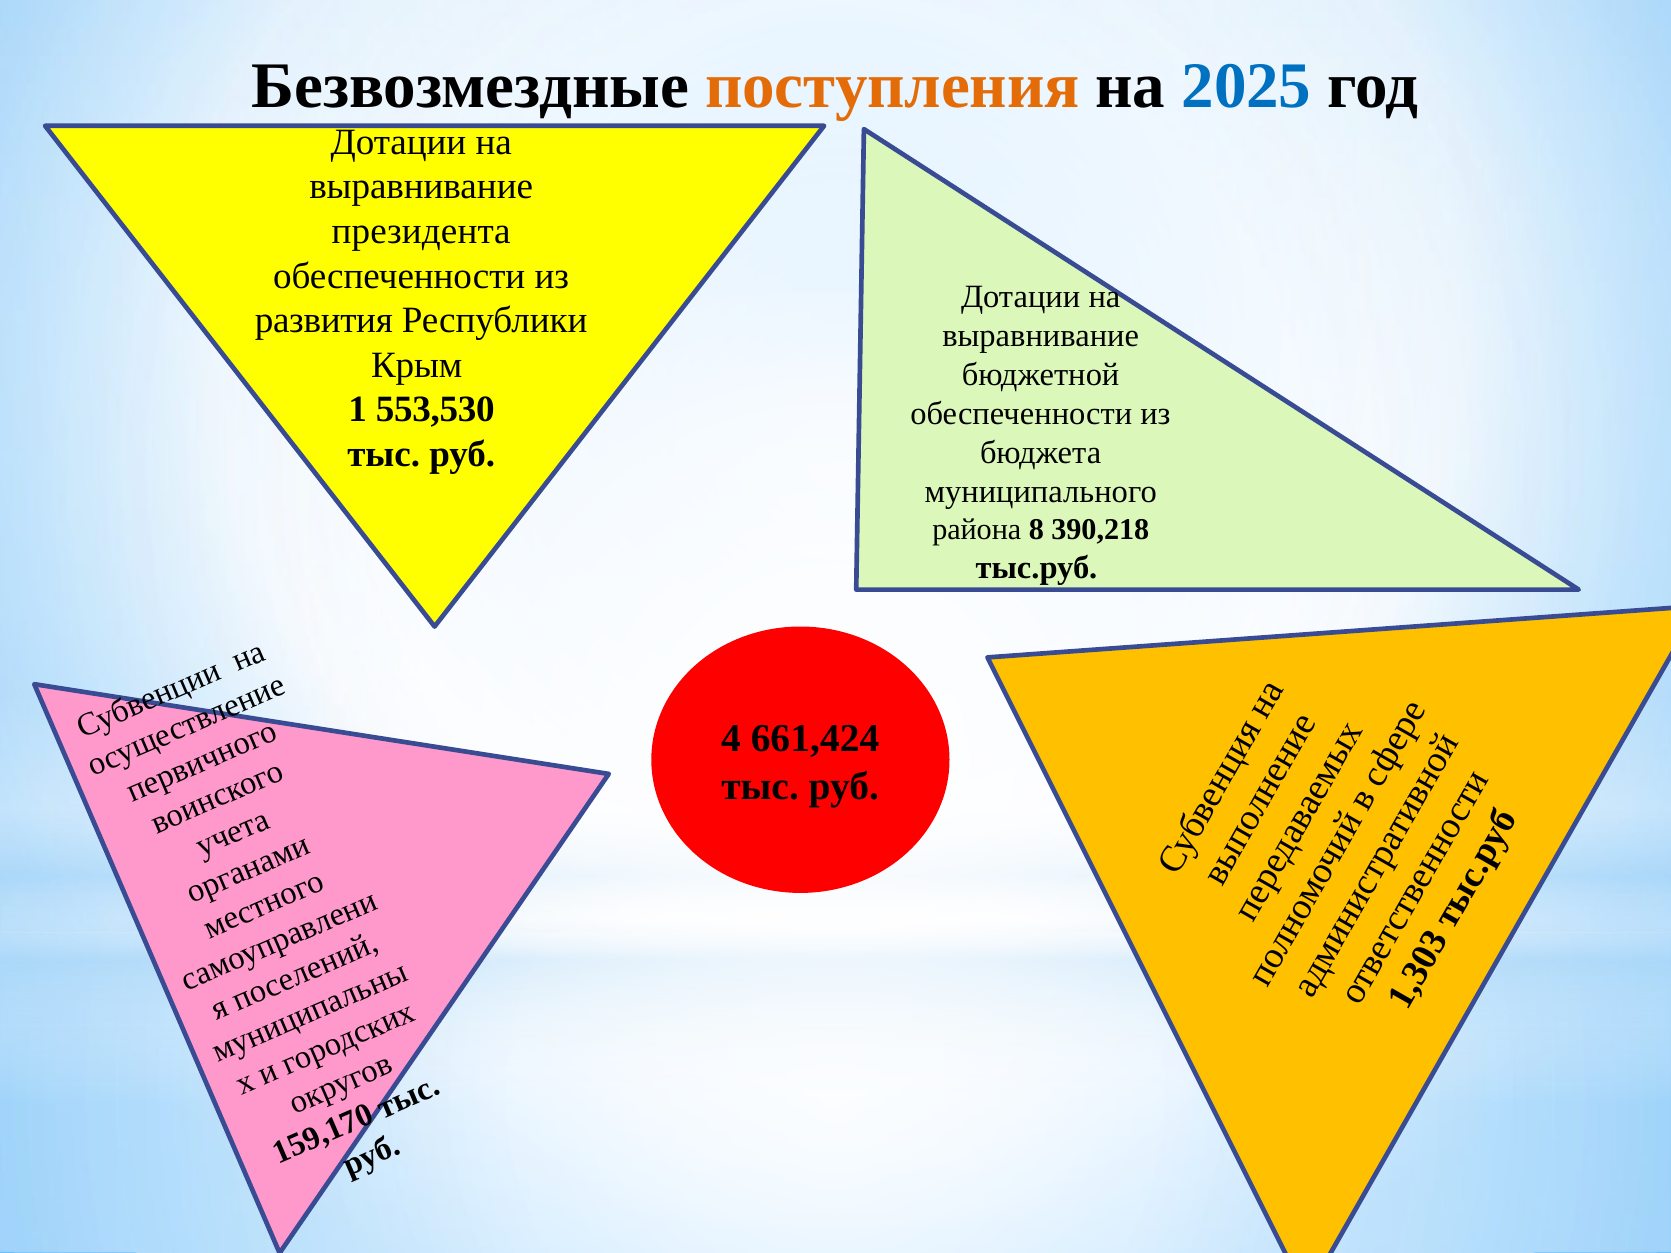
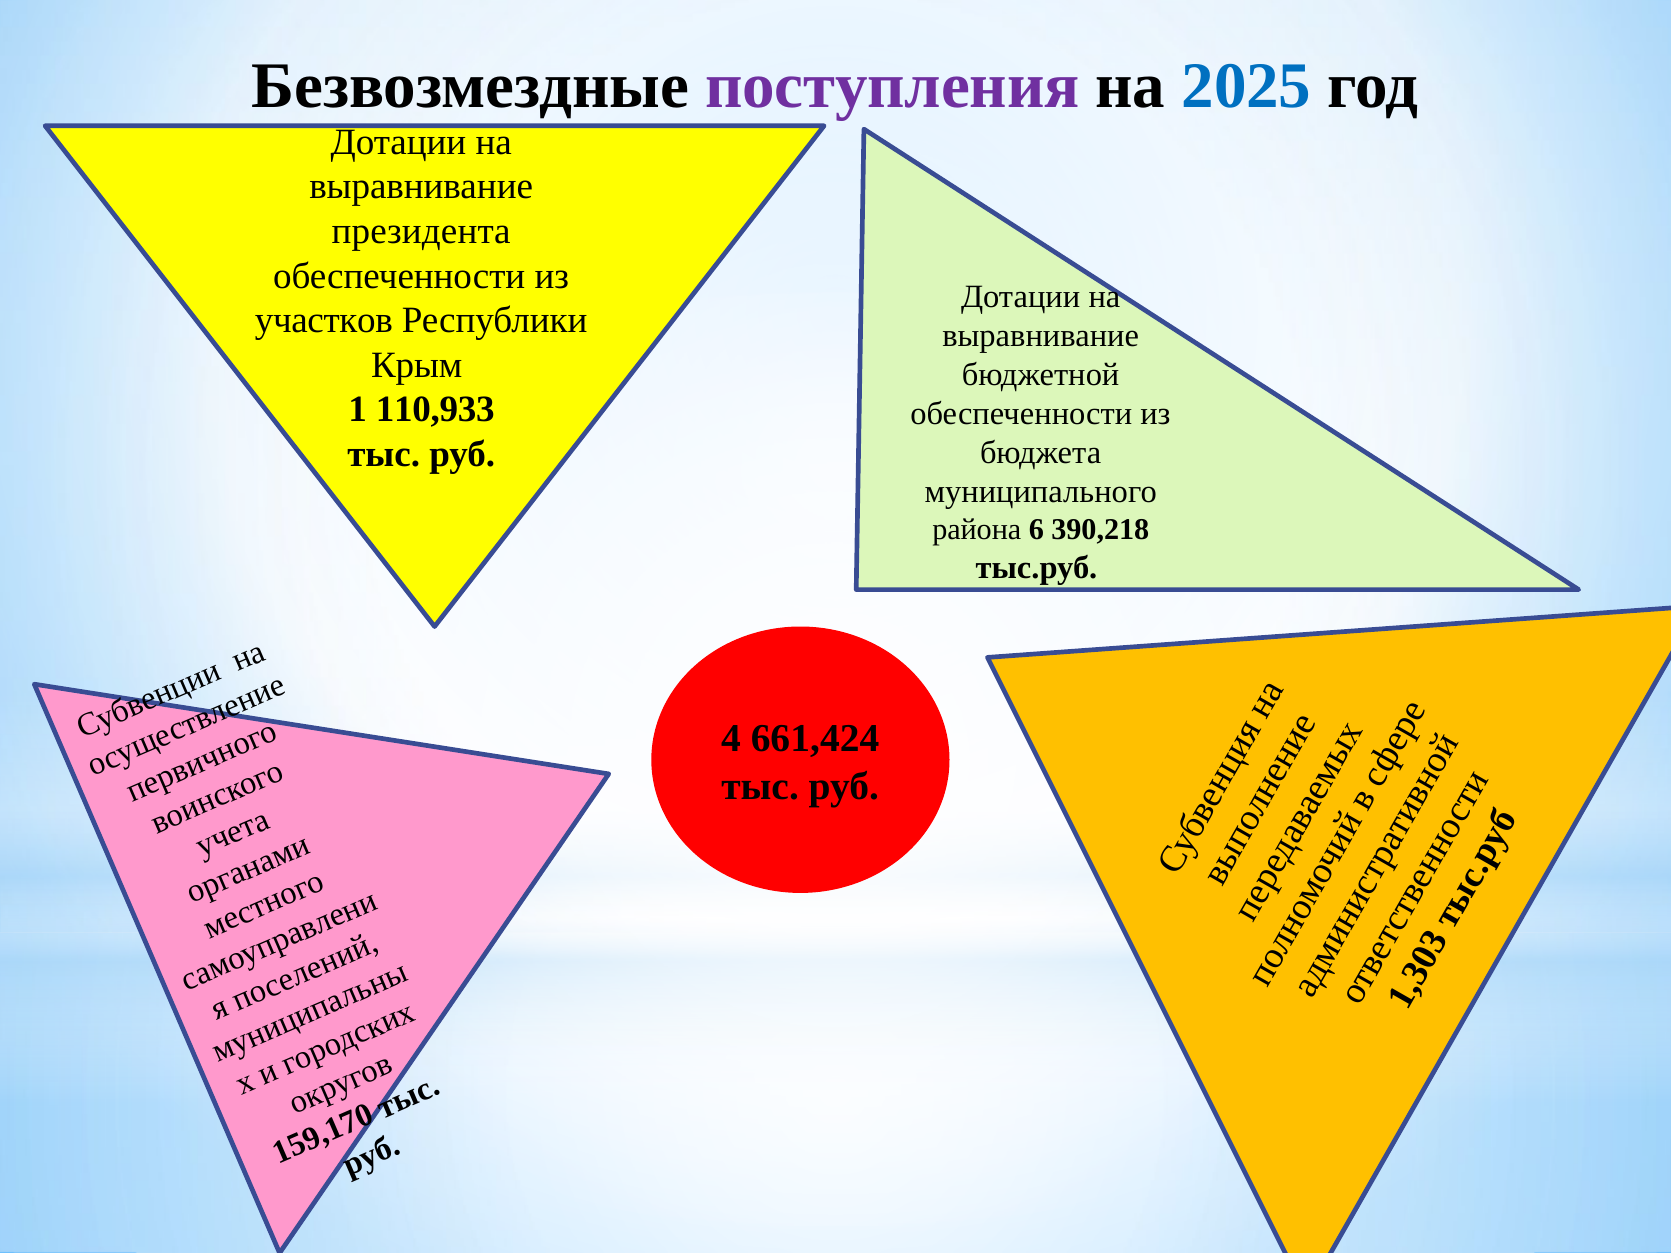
поступления colour: orange -> purple
развития: развития -> участков
553,530: 553,530 -> 110,933
8: 8 -> 6
